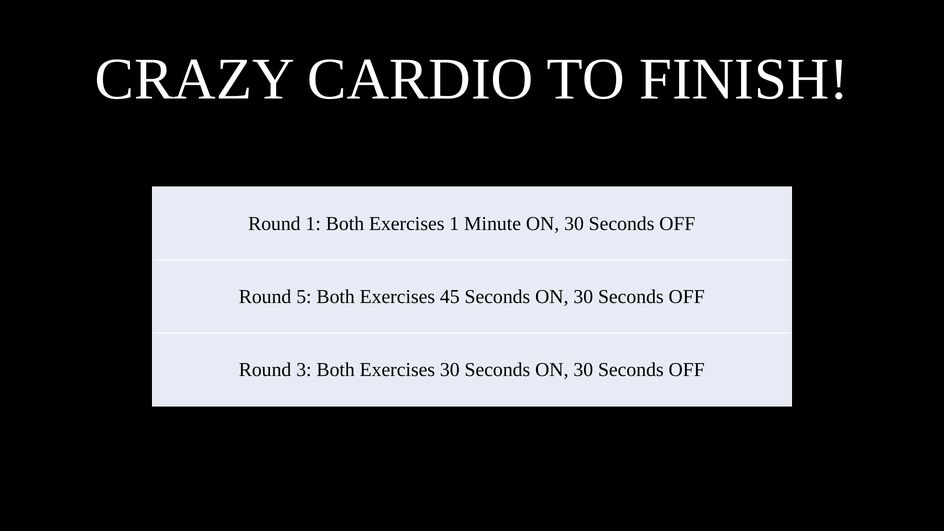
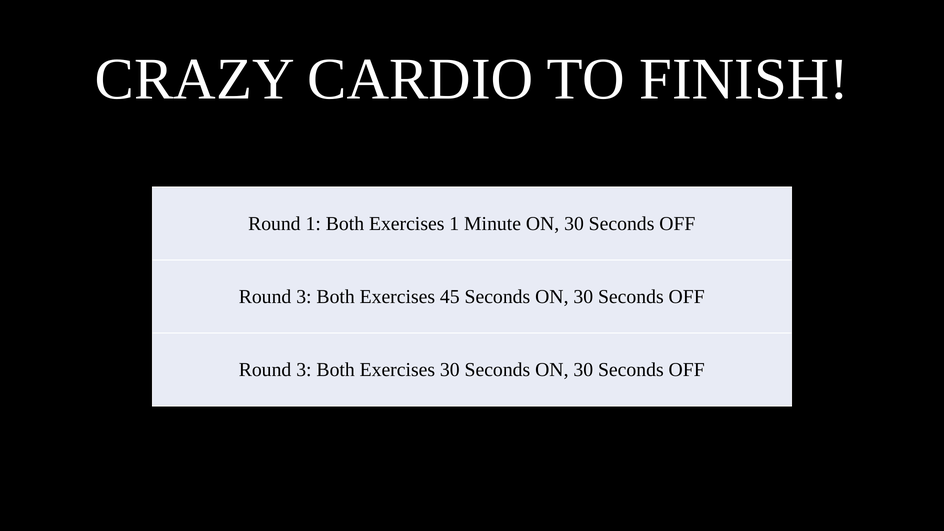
5 at (304, 297): 5 -> 3
